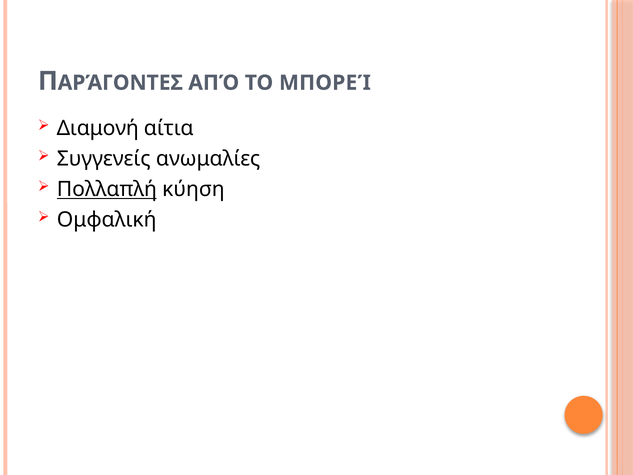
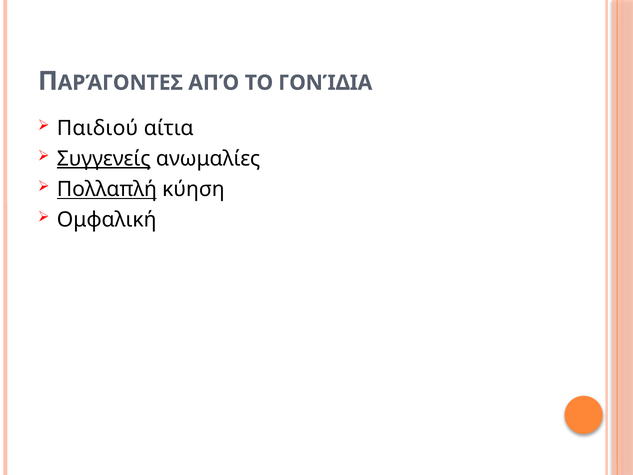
ΜΠΟΡΕΊ: ΜΠΟΡΕΊ -> ΓΟΝΊΔΙΑ
Διαμονή: Διαμονή -> Παιδιού
Συγγενείς underline: none -> present
